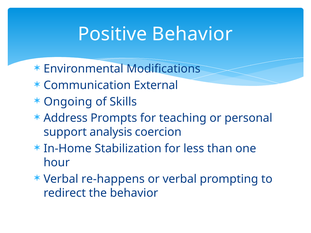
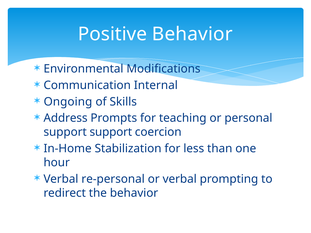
External: External -> Internal
support analysis: analysis -> support
re-happens: re-happens -> re-personal
